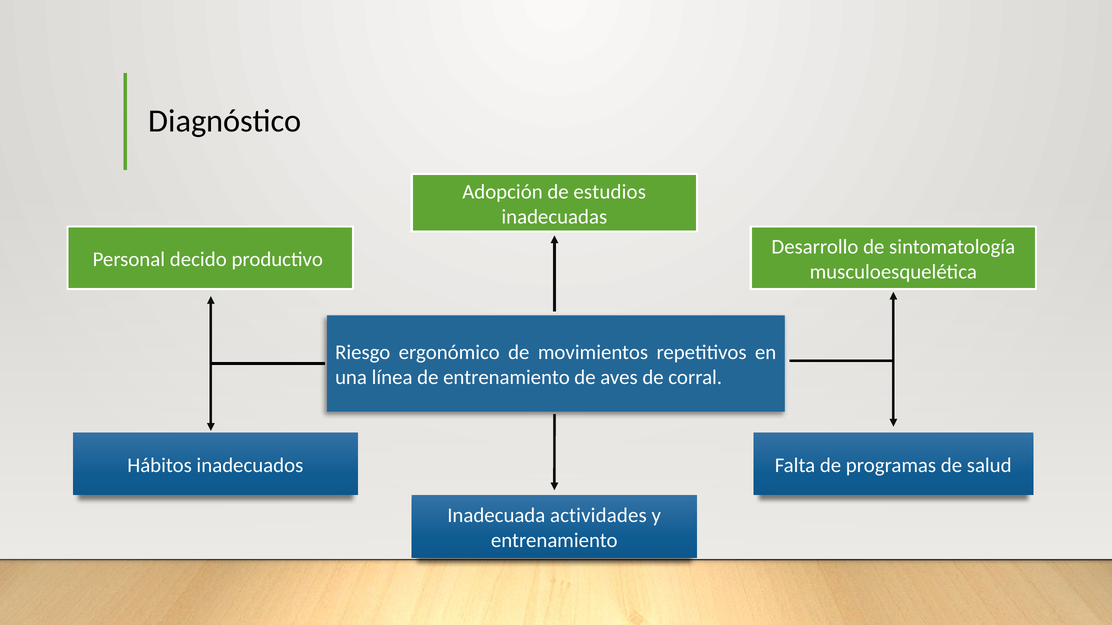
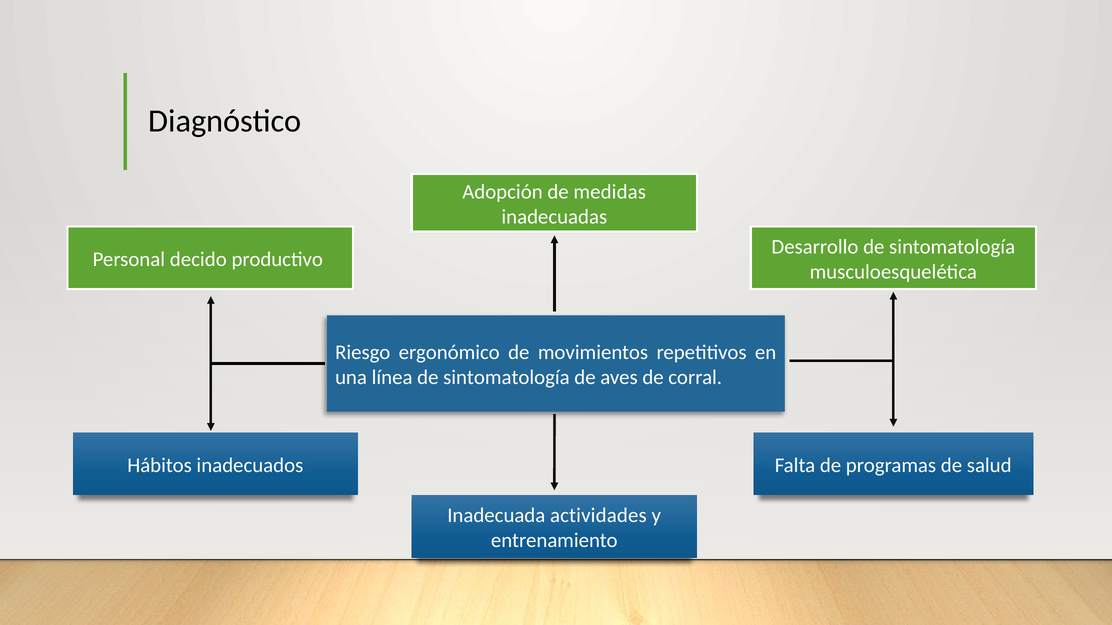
estudios: estudios -> medidas
línea de entrenamiento: entrenamiento -> sintomatología
